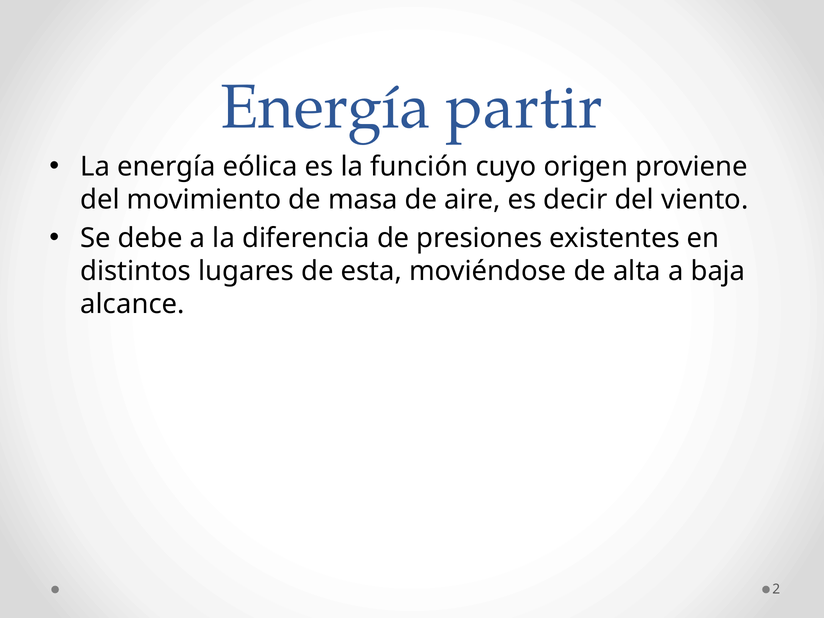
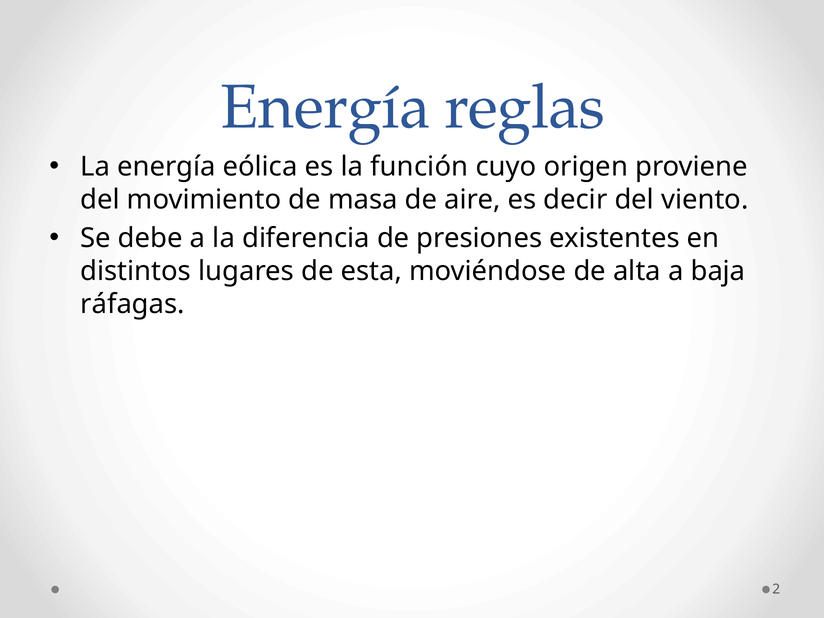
partir: partir -> reglas
alcance: alcance -> ráfagas
